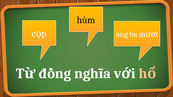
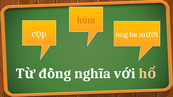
hùm colour: black -> orange
